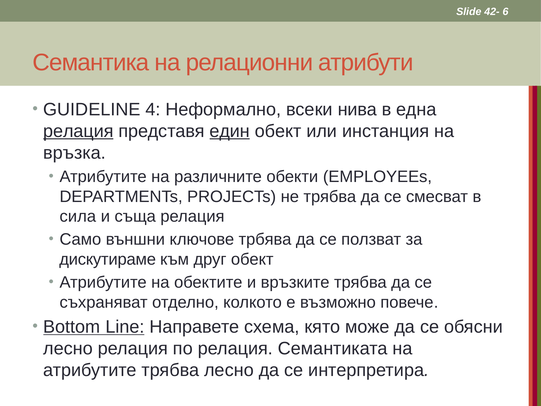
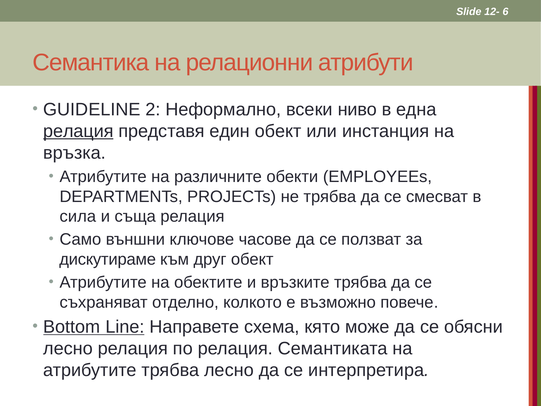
42-: 42- -> 12-
4: 4 -> 2
нива: нива -> ниво
един underline: present -> none
трбява: трбява -> часове
